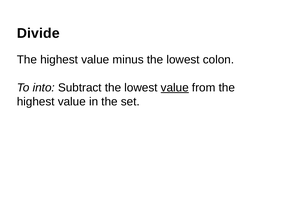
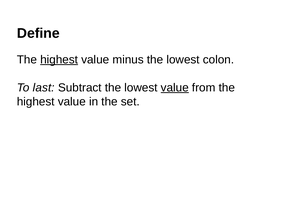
Divide: Divide -> Define
highest at (59, 60) underline: none -> present
into: into -> last
